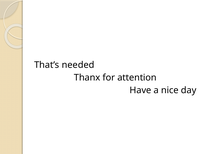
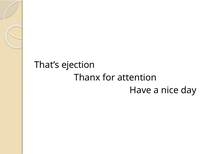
needed: needed -> ejection
